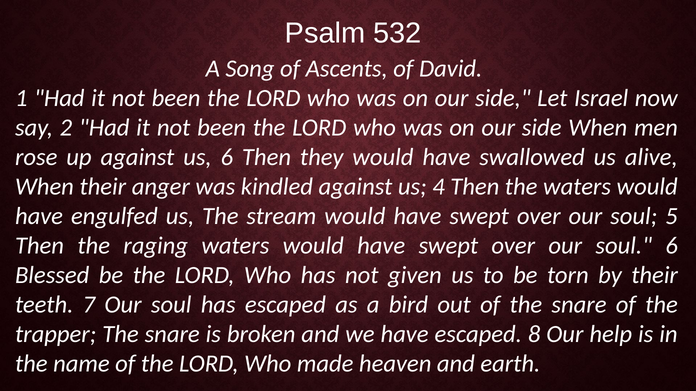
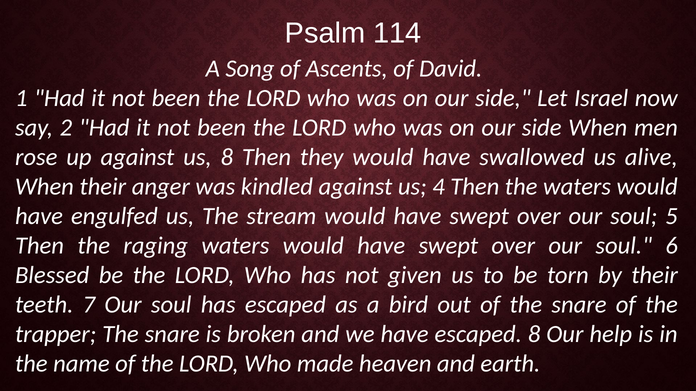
532: 532 -> 114
us 6: 6 -> 8
